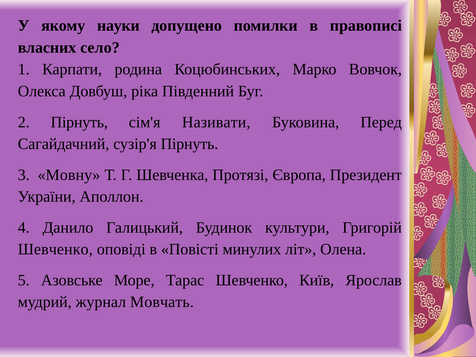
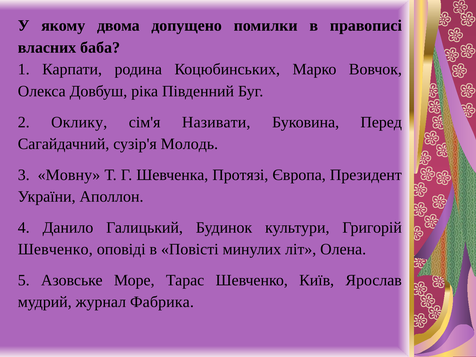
науки: науки -> двома
село: село -> баба
2 Пірнуть: Пірнуть -> Оклику
сузір'я Пірнуть: Пірнуть -> Молодь
Мовчать: Мовчать -> Фабрика
